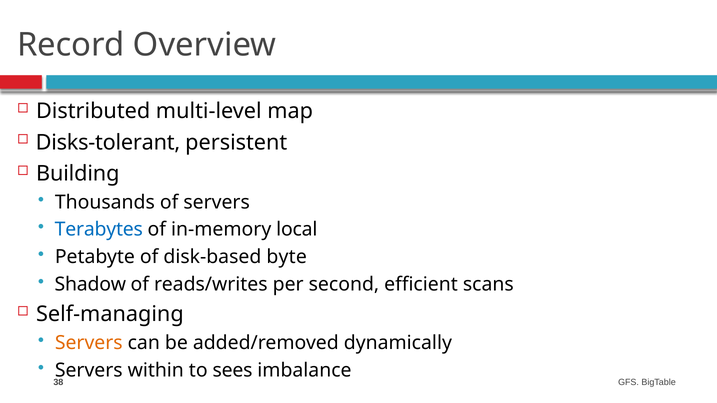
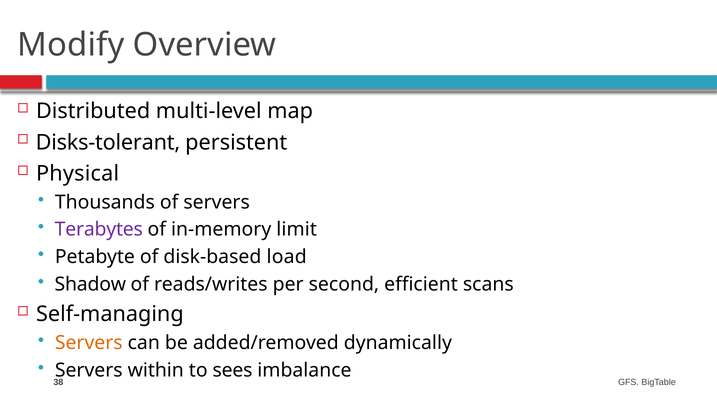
Record: Record -> Modify
Building: Building -> Physical
Terabytes colour: blue -> purple
local: local -> limit
byte: byte -> load
